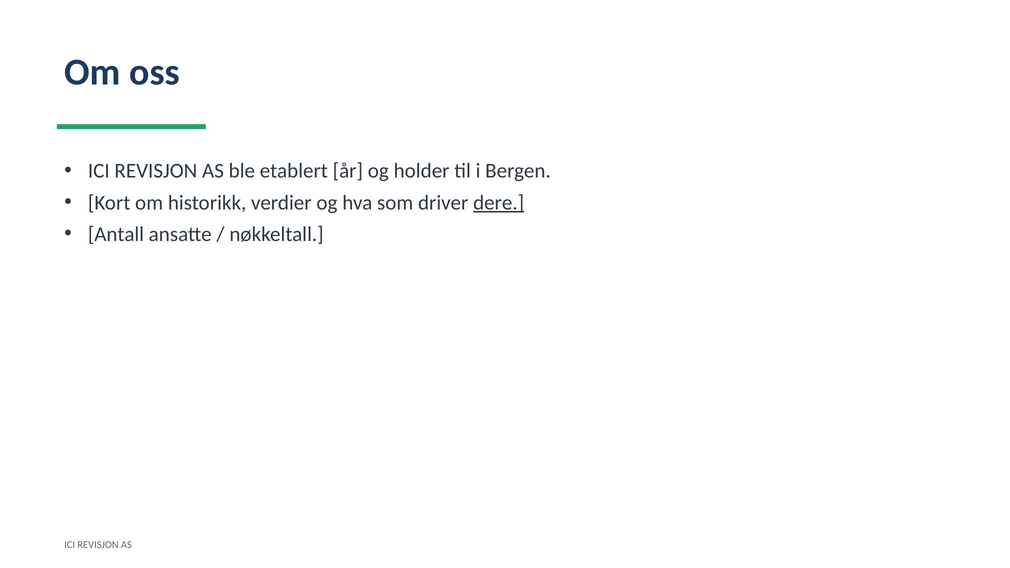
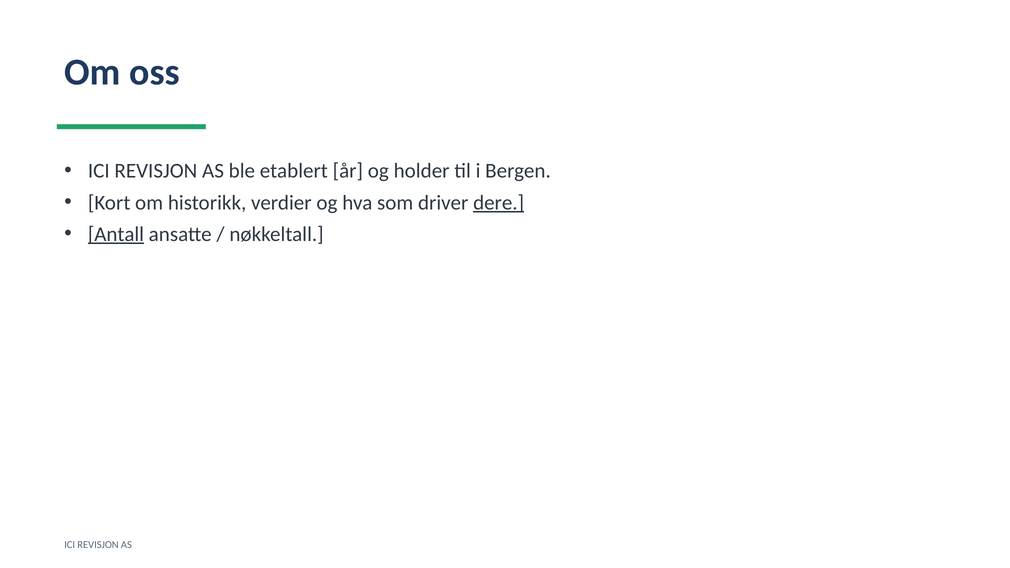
Antall underline: none -> present
